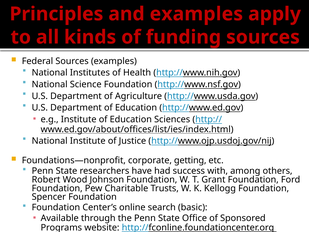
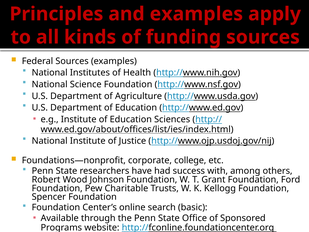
getting: getting -> college
